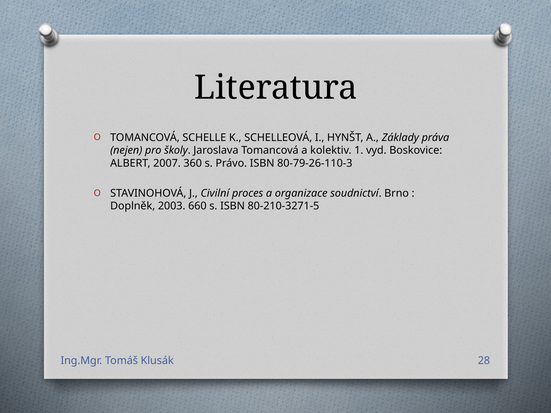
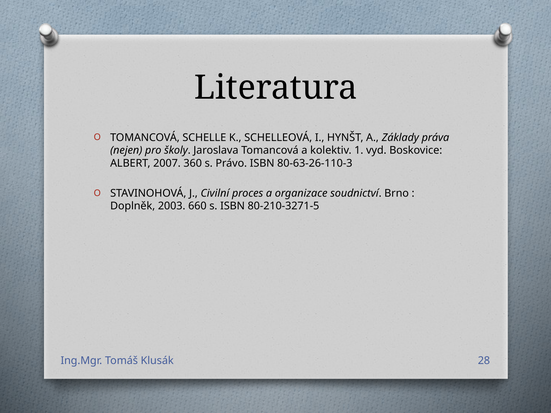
80-79-26-110-3: 80-79-26-110-3 -> 80-63-26-110-3
